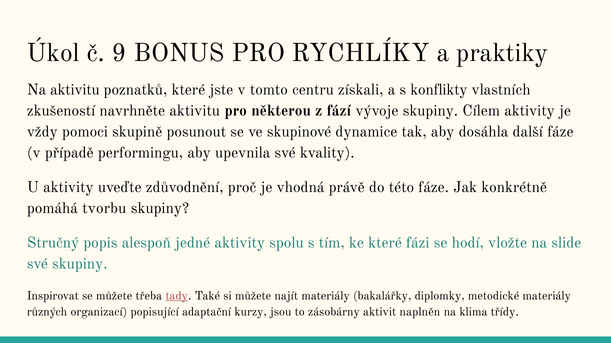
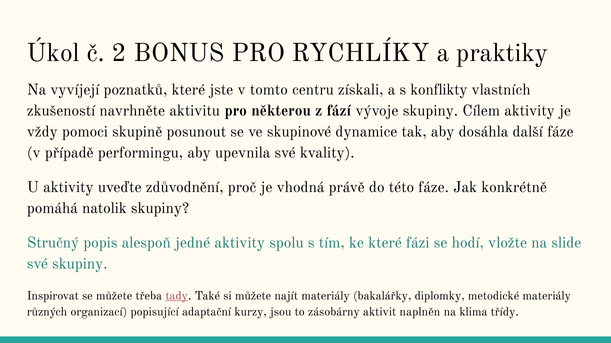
9: 9 -> 2
Na aktivitu: aktivitu -> vyvíjejí
tvorbu: tvorbu -> natolik
